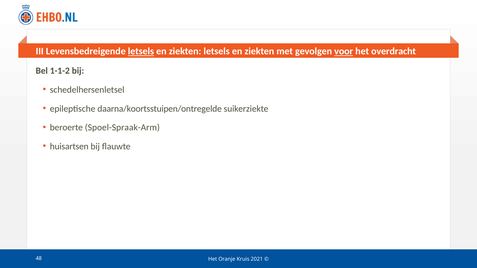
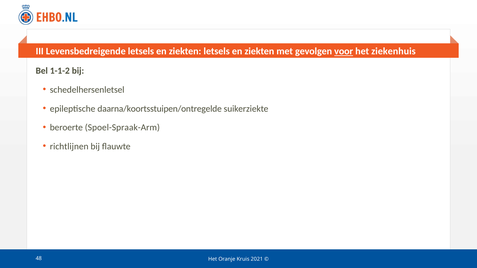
letsels at (141, 51) underline: present -> none
overdracht: overdracht -> ziekenhuis
huisartsen: huisartsen -> richtlijnen
